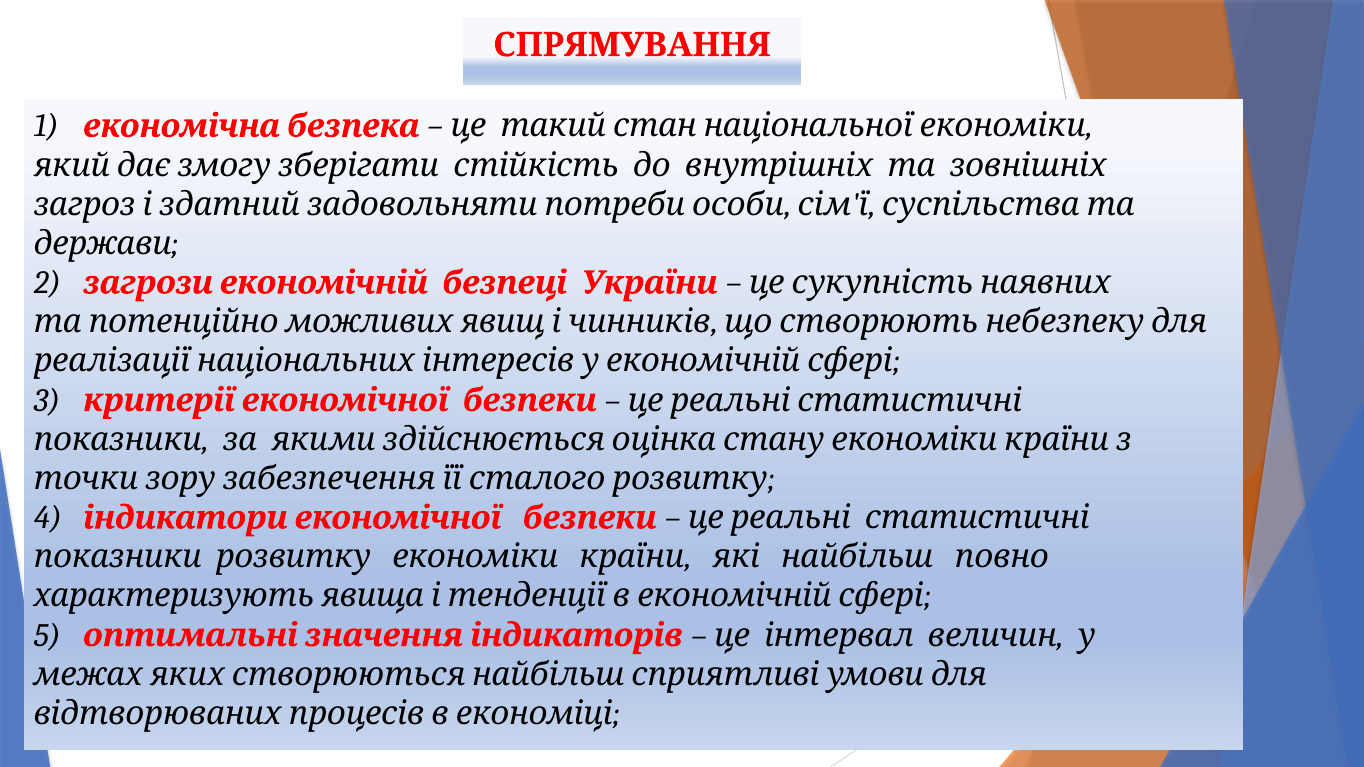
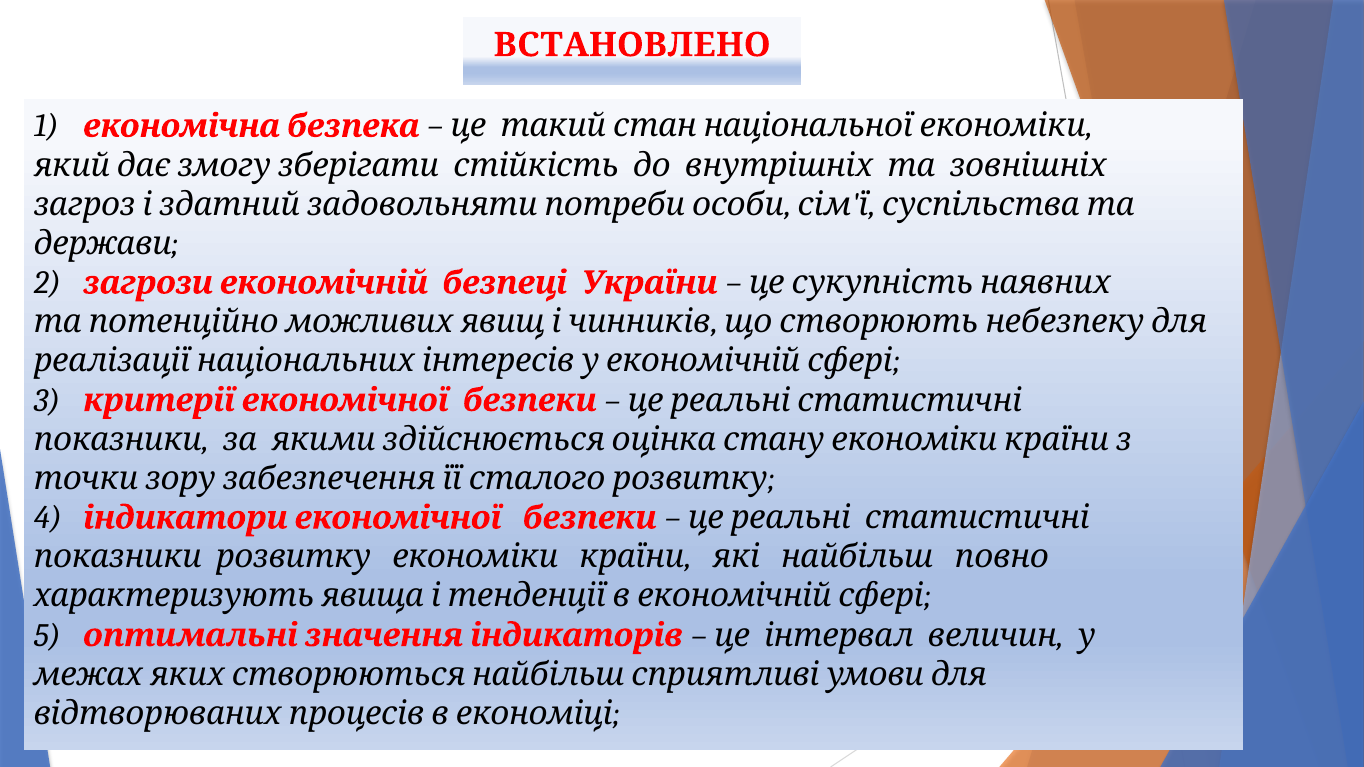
СПРЯМУВАННЯ: СПРЯМУВАННЯ -> ВСТАНОВЛЕНО
